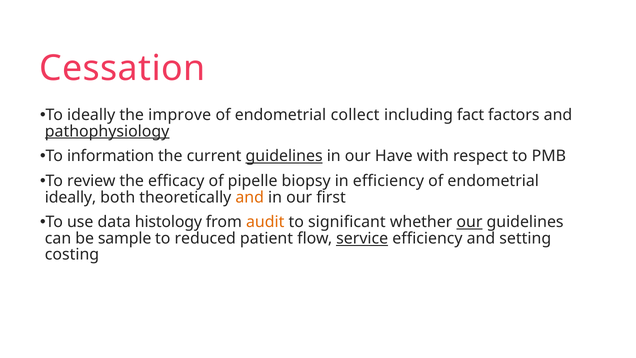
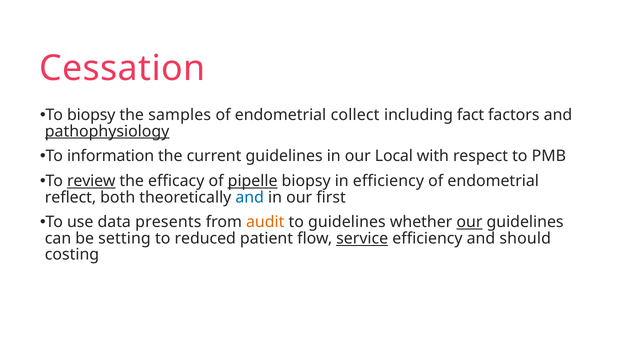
To ideally: ideally -> biopsy
improve: improve -> samples
guidelines at (284, 156) underline: present -> none
Have: Have -> Local
review underline: none -> present
pipelle underline: none -> present
ideally at (71, 197): ideally -> reflect
and at (250, 197) colour: orange -> blue
histology: histology -> presents
to significant: significant -> guidelines
sample: sample -> setting
setting: setting -> should
